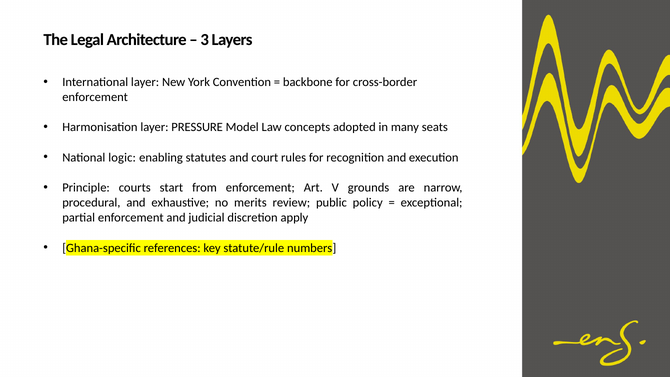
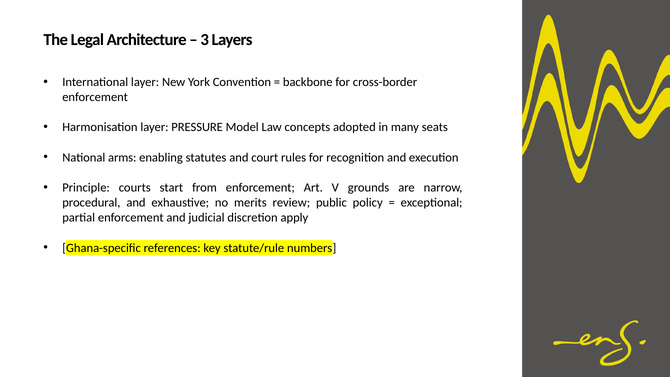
logic: logic -> arms
